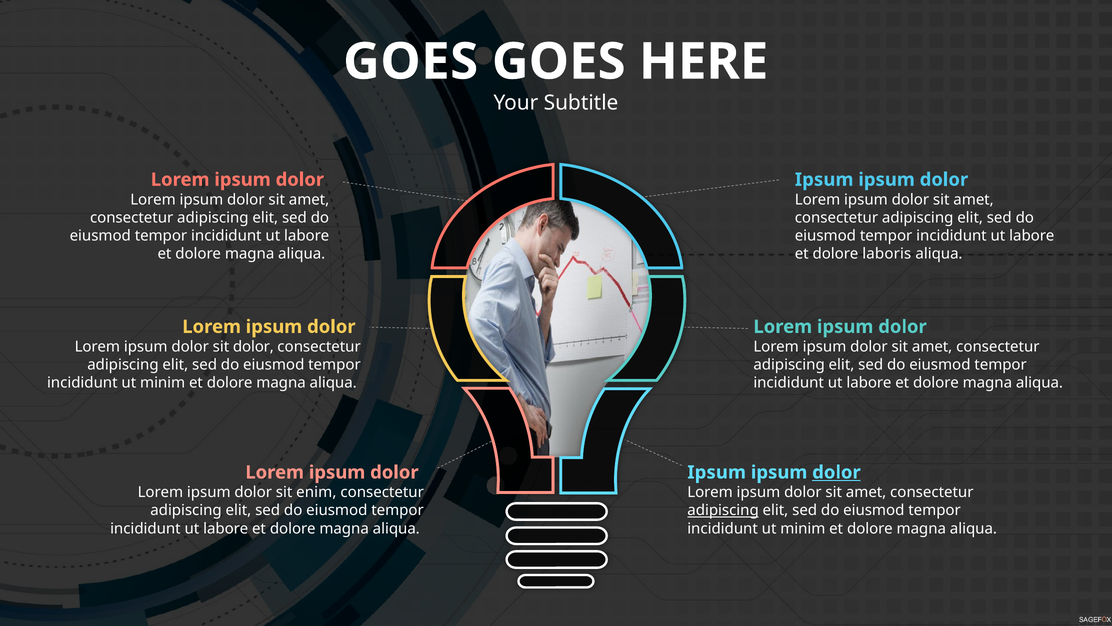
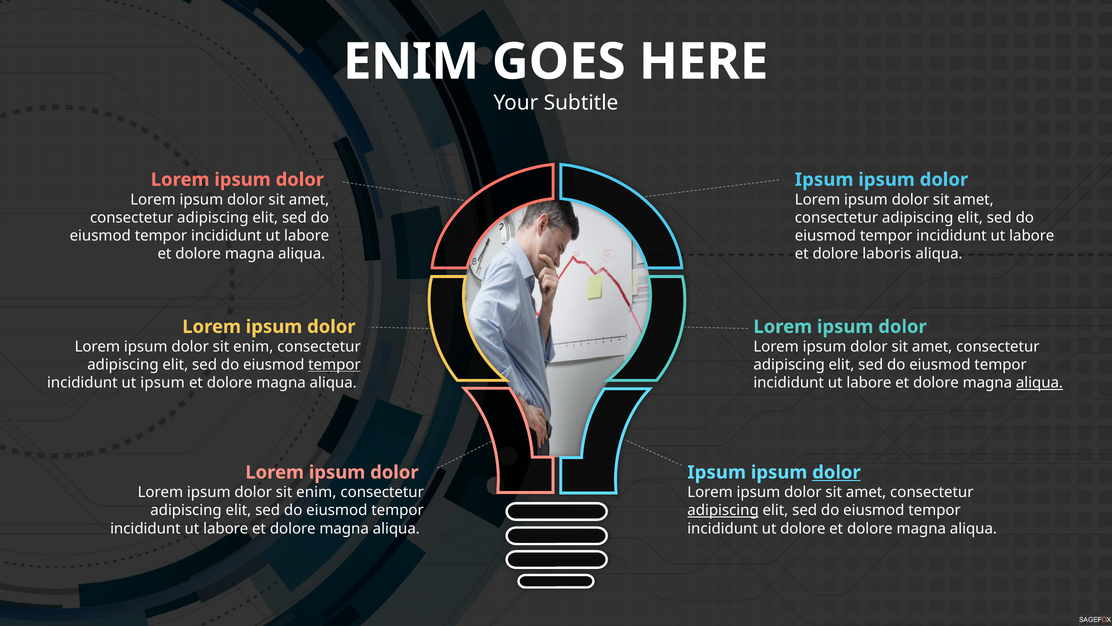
GOES at (411, 62): GOES -> ENIM
dolor at (253, 346): dolor -> enim
tempor at (334, 365) underline: none -> present
minim at (163, 383): minim -> ipsum
aliqua at (1039, 383) underline: none -> present
minim at (803, 528): minim -> dolore
